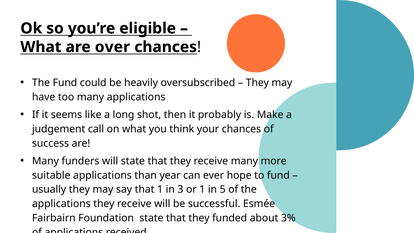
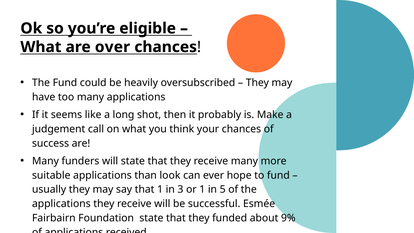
year: year -> look
3%: 3% -> 9%
